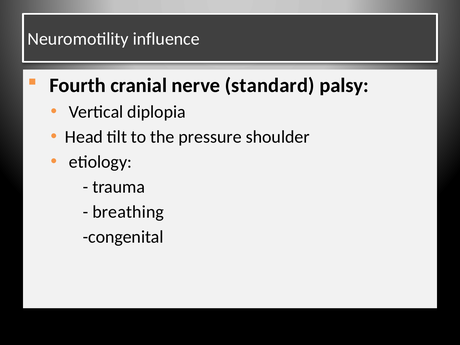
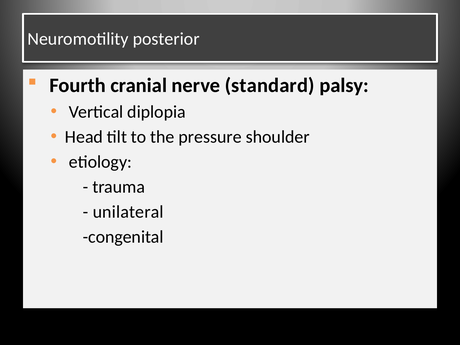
influence: influence -> posterior
breathing: breathing -> unilateral
